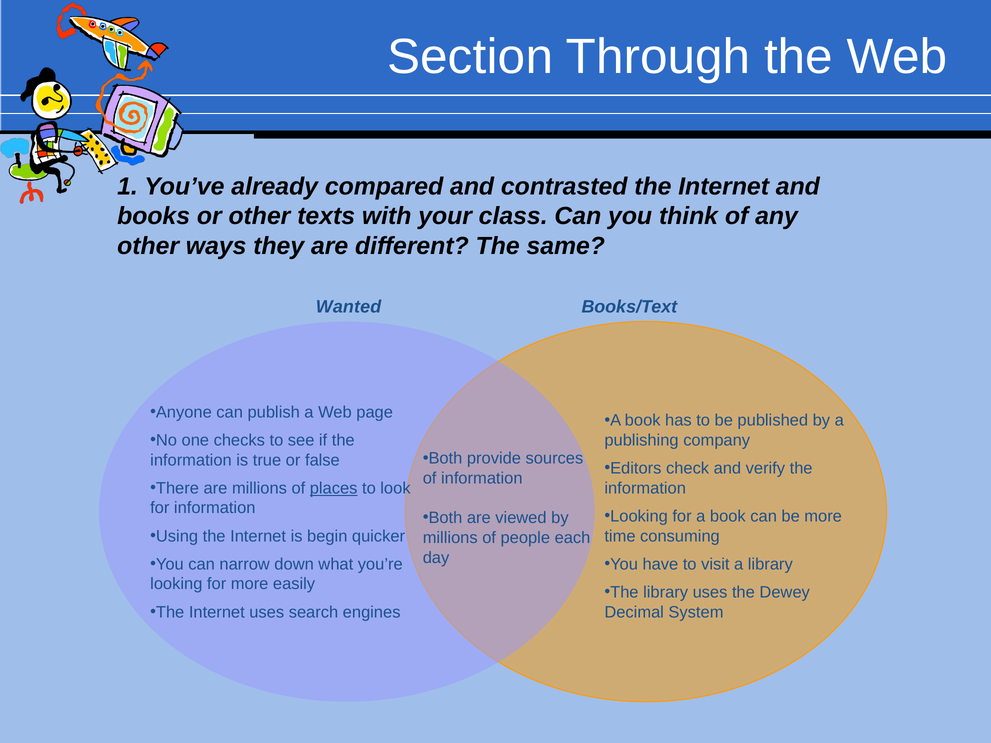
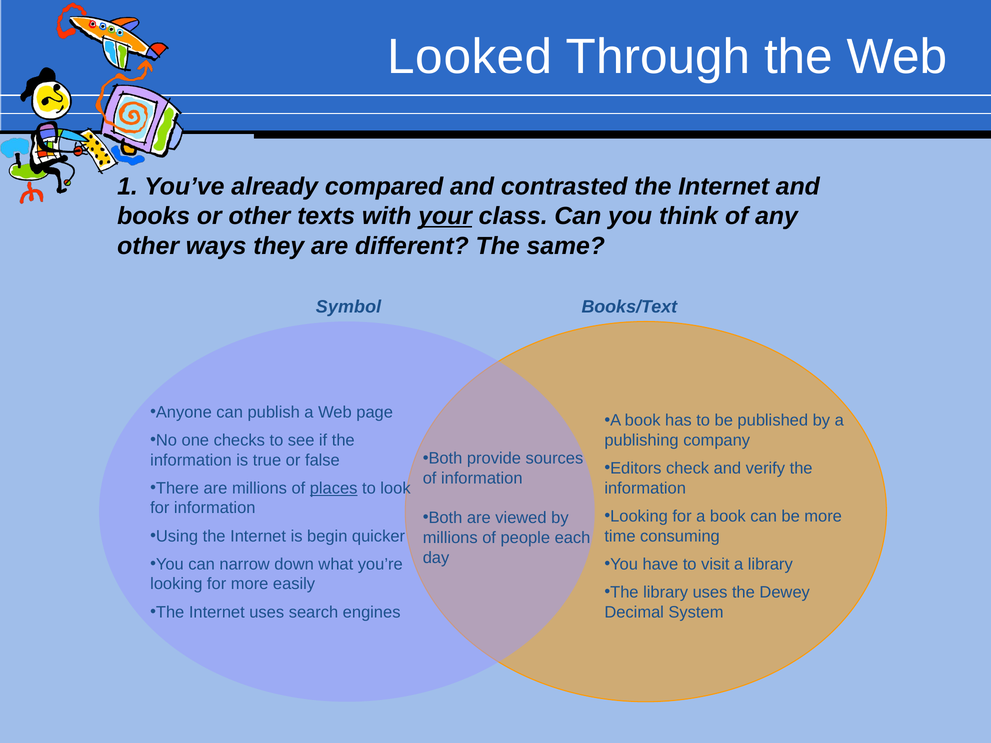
Section: Section -> Looked
your underline: none -> present
Wanted: Wanted -> Symbol
